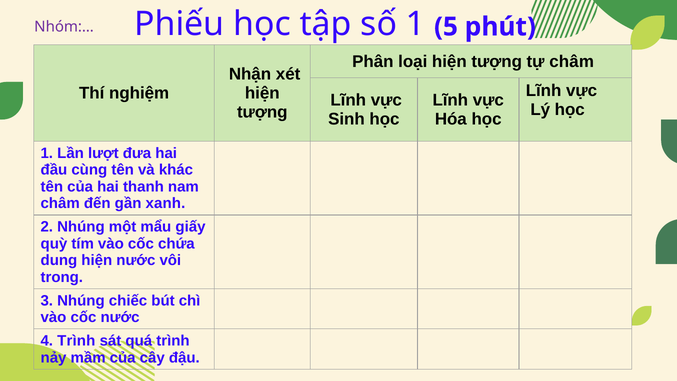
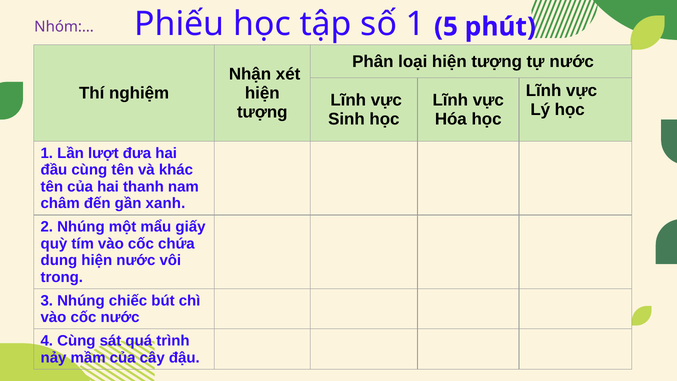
tự châm: châm -> nước
4 Trình: Trình -> Cùng
